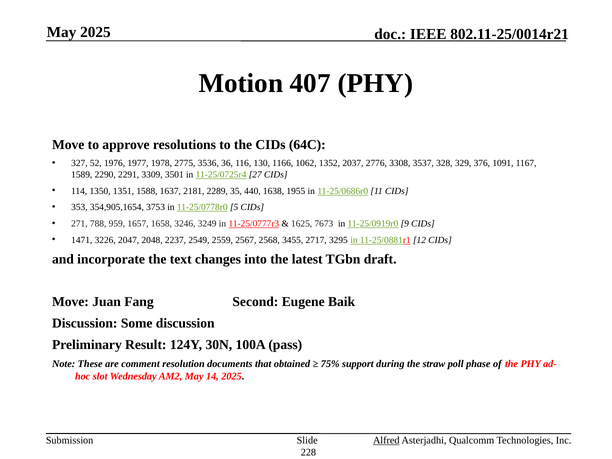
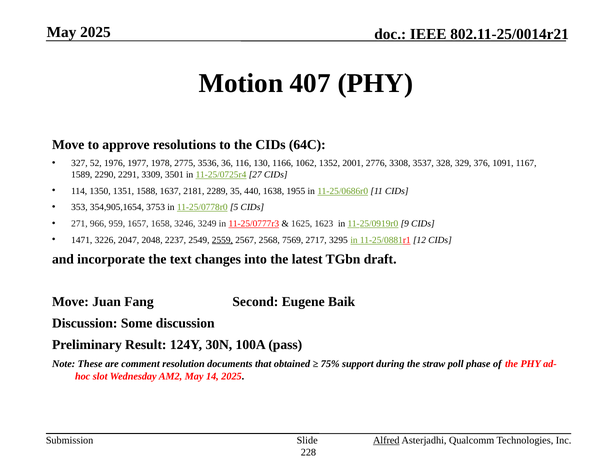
2037: 2037 -> 2001
788: 788 -> 966
7673: 7673 -> 1623
2559 underline: none -> present
3455: 3455 -> 7569
